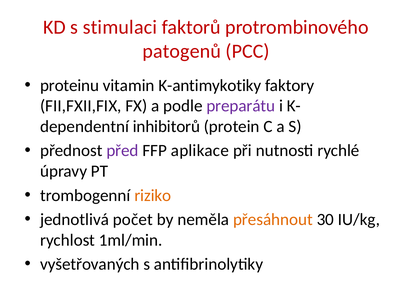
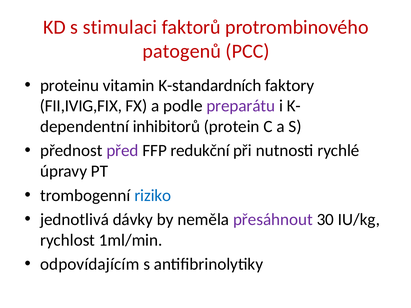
K-antimykotiky: K-antimykotiky -> K-standardních
FII,FXII,FIX: FII,FXII,FIX -> FII,IVIG,FIX
aplikace: aplikace -> redukční
riziko colour: orange -> blue
počet: počet -> dávky
přesáhnout colour: orange -> purple
vyšetřovaných: vyšetřovaných -> odpovídajícím
